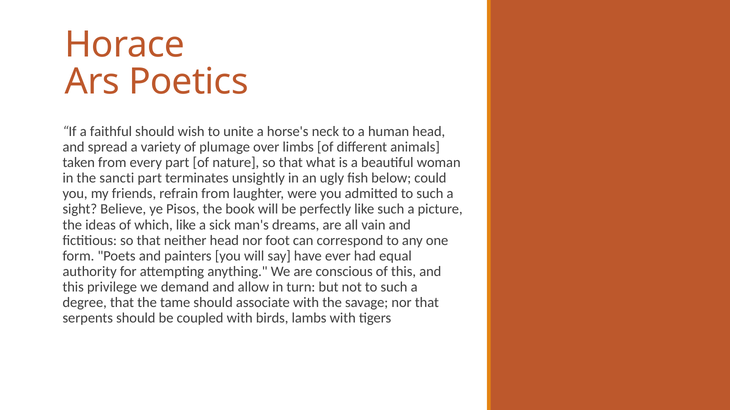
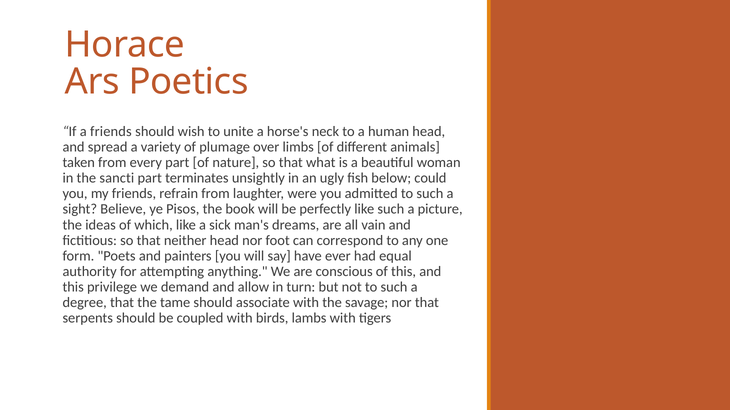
a faithful: faithful -> friends
